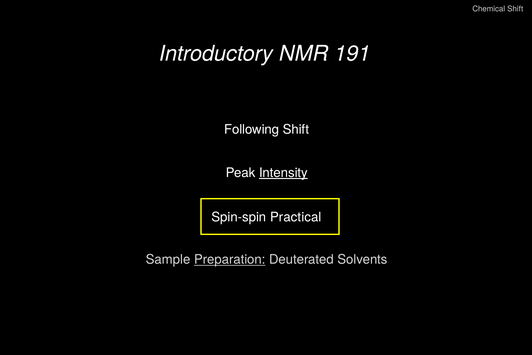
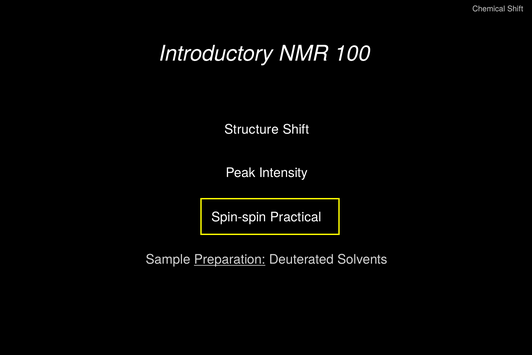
191: 191 -> 100
Following: Following -> Structure
Intensity underline: present -> none
